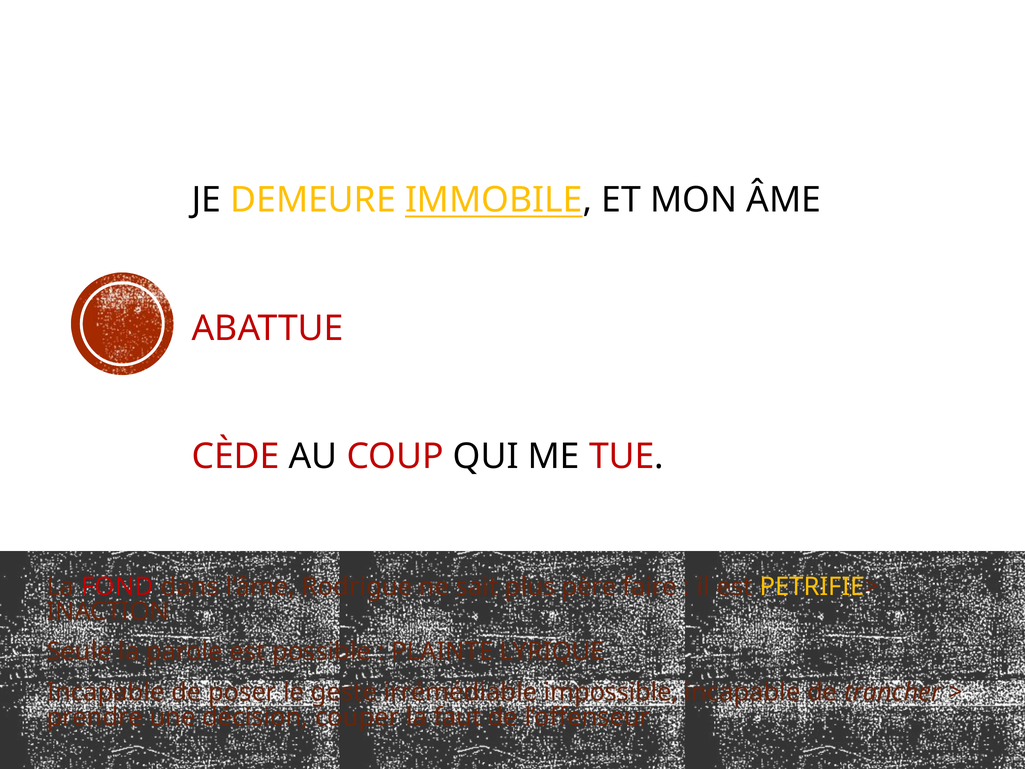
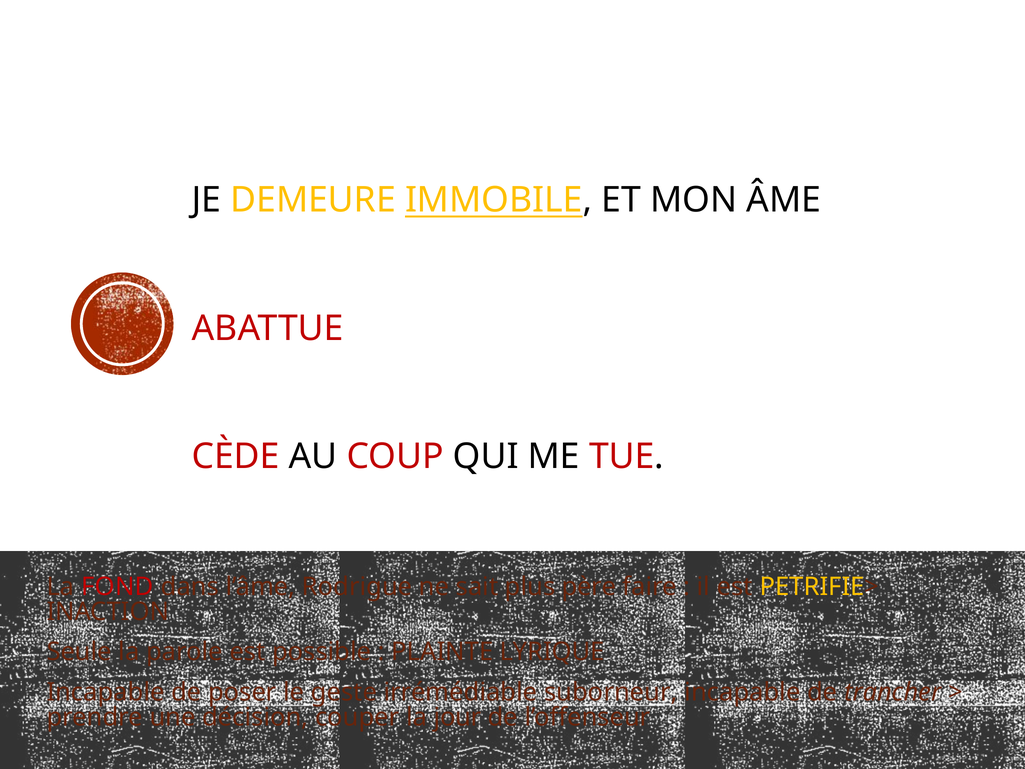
impossible: impossible -> suborneur
faut: faut -> jour
